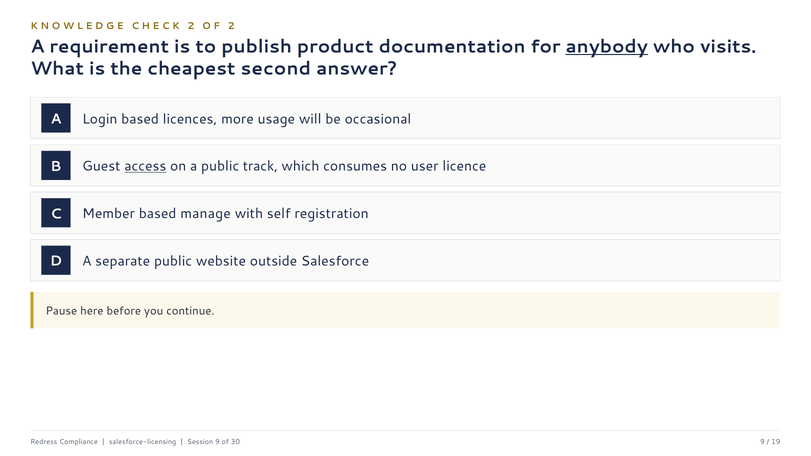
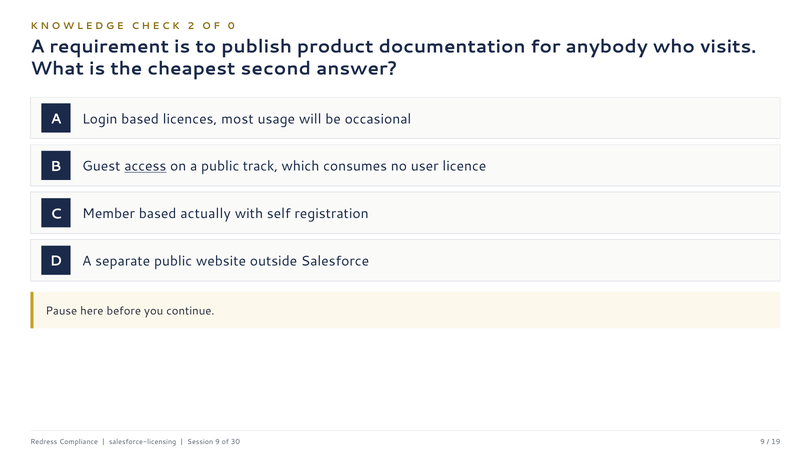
2 at (231, 26): 2 -> 0
anybody underline: present -> none
more: more -> most
manage: manage -> actually
